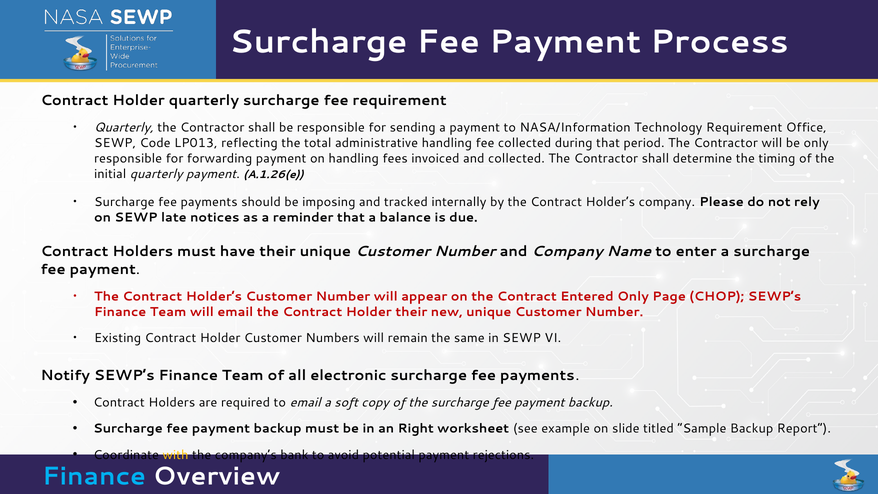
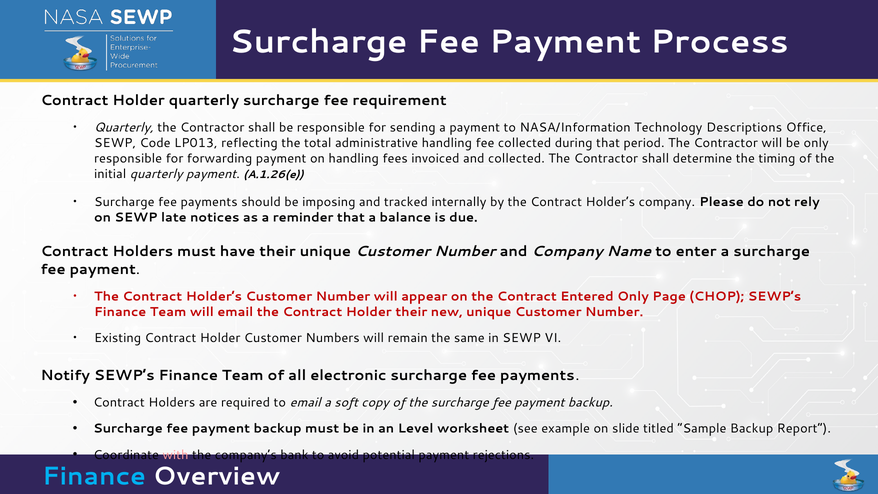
Technology Requirement: Requirement -> Descriptions
Right: Right -> Level
with colour: yellow -> pink
